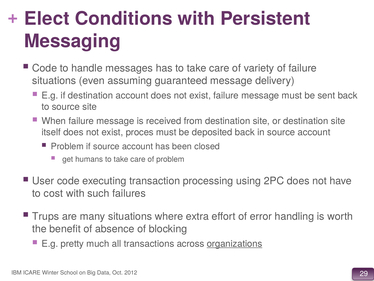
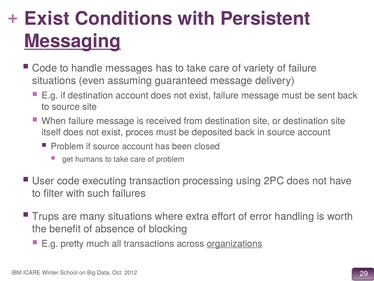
Elect at (47, 19): Elect -> Exist
Messaging underline: none -> present
cost: cost -> filter
